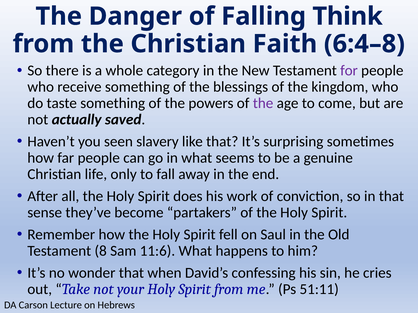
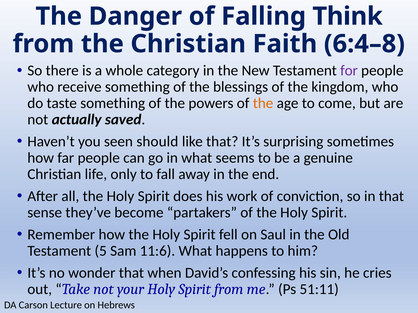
the at (263, 103) colour: purple -> orange
slavery: slavery -> should
8: 8 -> 5
